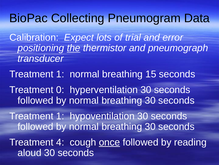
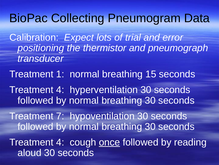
the underline: present -> none
0 at (60, 90): 0 -> 4
1 at (60, 116): 1 -> 7
